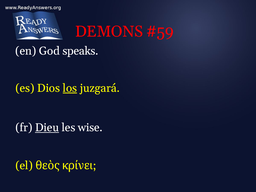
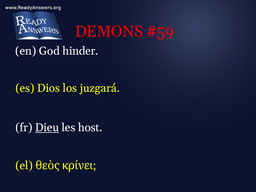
speaks: speaks -> hinder
los underline: present -> none
wise: wise -> host
